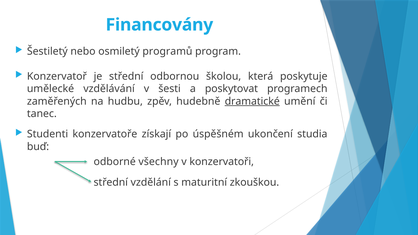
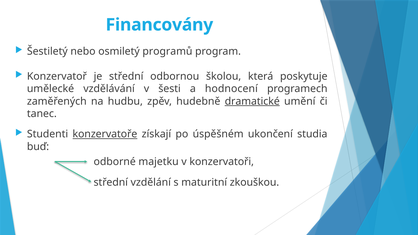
poskytovat: poskytovat -> hodnocení
konzervatoře underline: none -> present
všechny: všechny -> majetku
